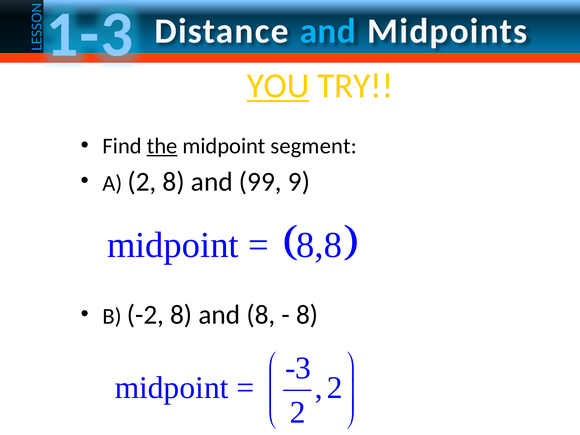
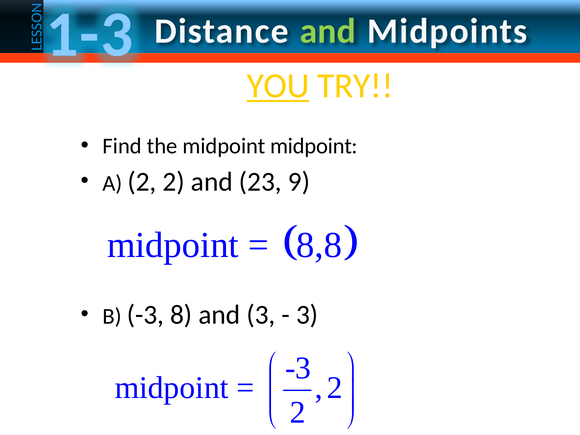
and at (328, 31) colour: light blue -> light green
the underline: present -> none
midpoint segment: segment -> midpoint
2 8: 8 -> 2
99: 99 -> 23
B -2: -2 -> -3
and 8: 8 -> 3
8 at (307, 315): 8 -> 3
